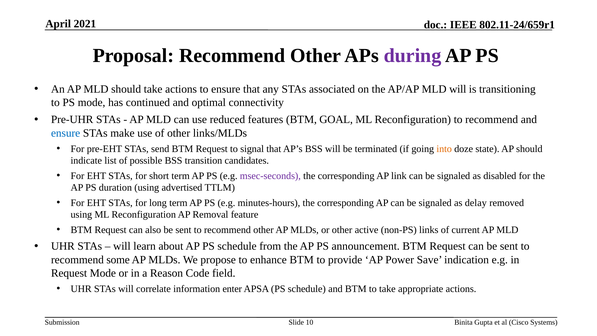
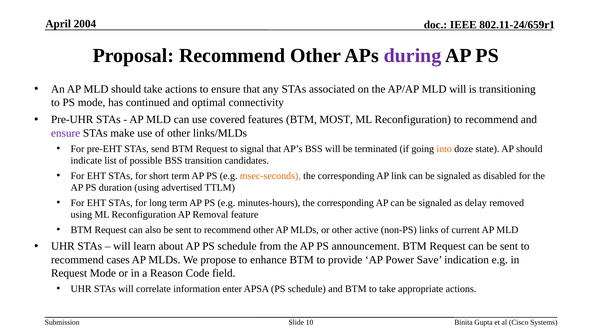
2021: 2021 -> 2004
reduced: reduced -> covered
GOAL: GOAL -> MOST
ensure at (66, 133) colour: blue -> purple
msec-seconds colour: purple -> orange
some: some -> cases
